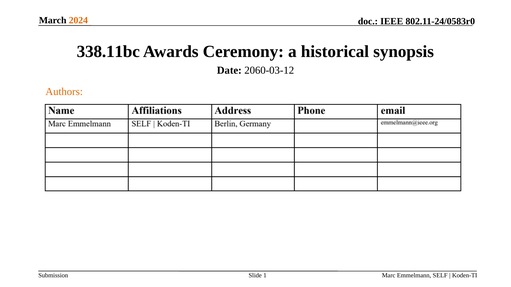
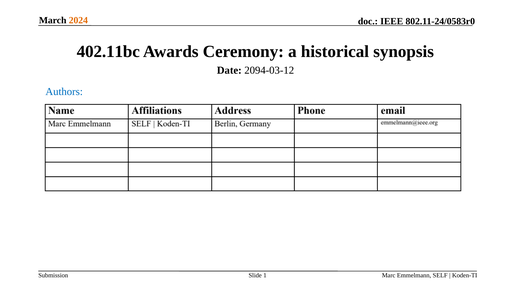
338.11bc: 338.11bc -> 402.11bc
2060-03-12: 2060-03-12 -> 2094-03-12
Authors colour: orange -> blue
